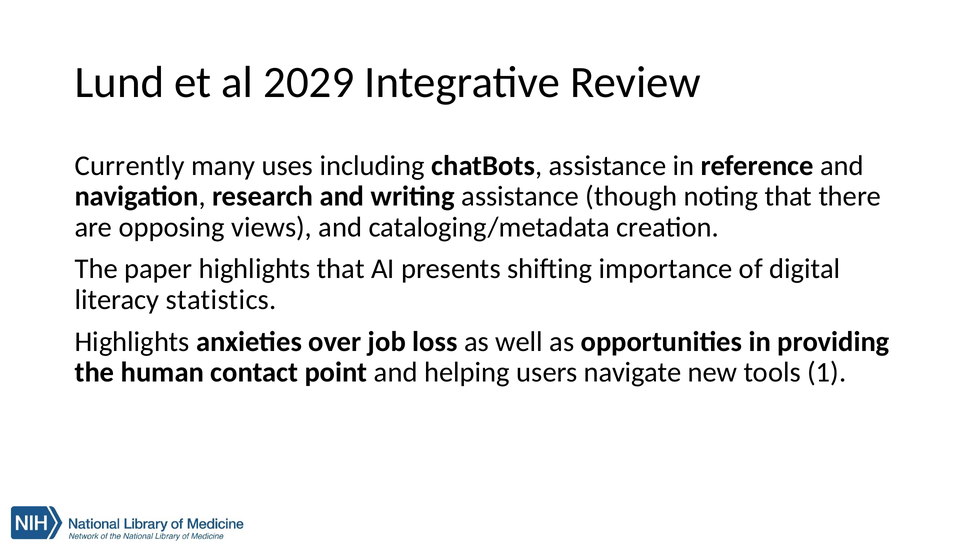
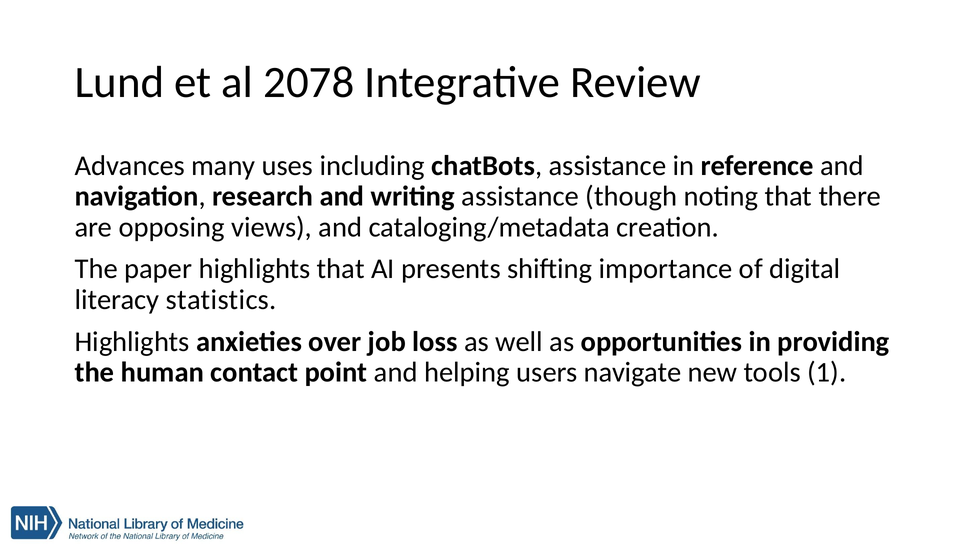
2029: 2029 -> 2078
Currently: Currently -> Advances
